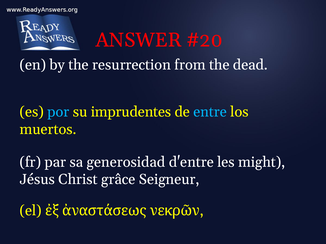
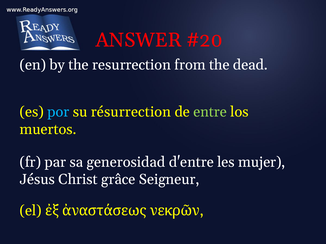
imprudentes: imprudentes -> résurrection
entre colour: light blue -> light green
might: might -> mujer
